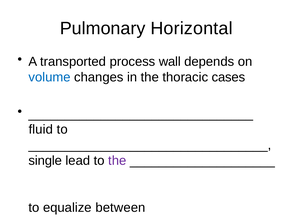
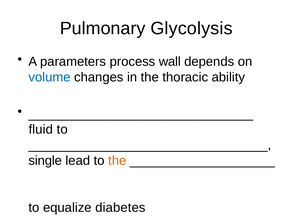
Horizontal: Horizontal -> Glycolysis
transported: transported -> parameters
cases: cases -> ability
the at (117, 160) colour: purple -> orange
between: between -> diabetes
